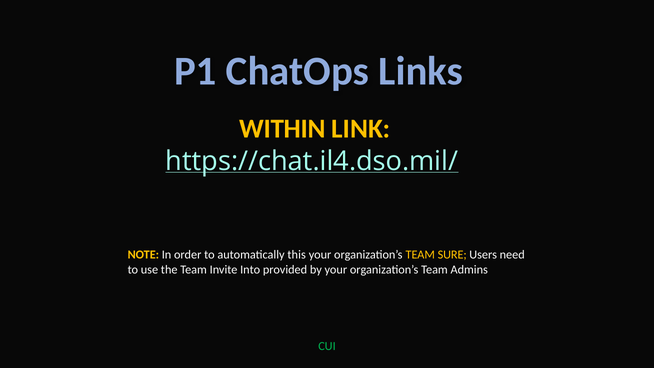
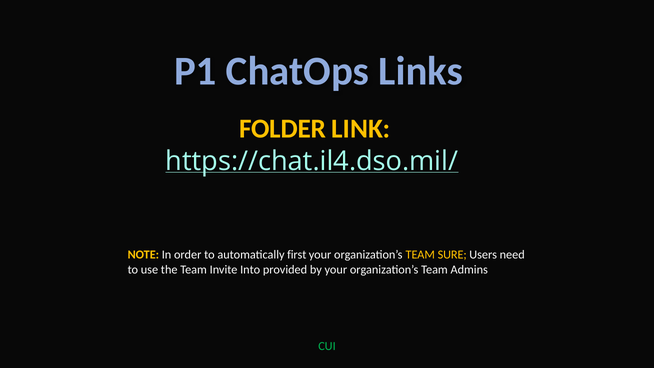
WITHIN: WITHIN -> FOLDER
this: this -> first
